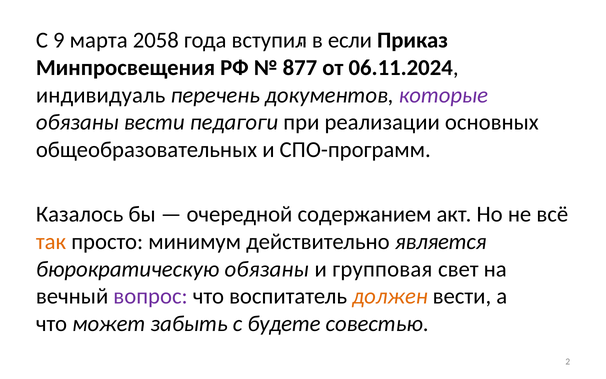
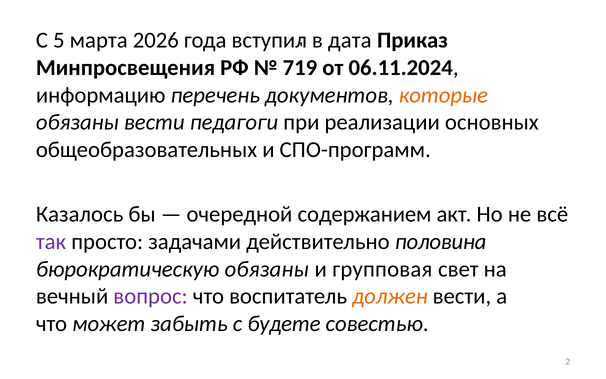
9: 9 -> 5
2058: 2058 -> 2026
если: если -> дата
877: 877 -> 719
индивидуаль: индивидуаль -> информацию
которые colour: purple -> orange
так colour: orange -> purple
минимум: минимум -> задачами
является: является -> половина
